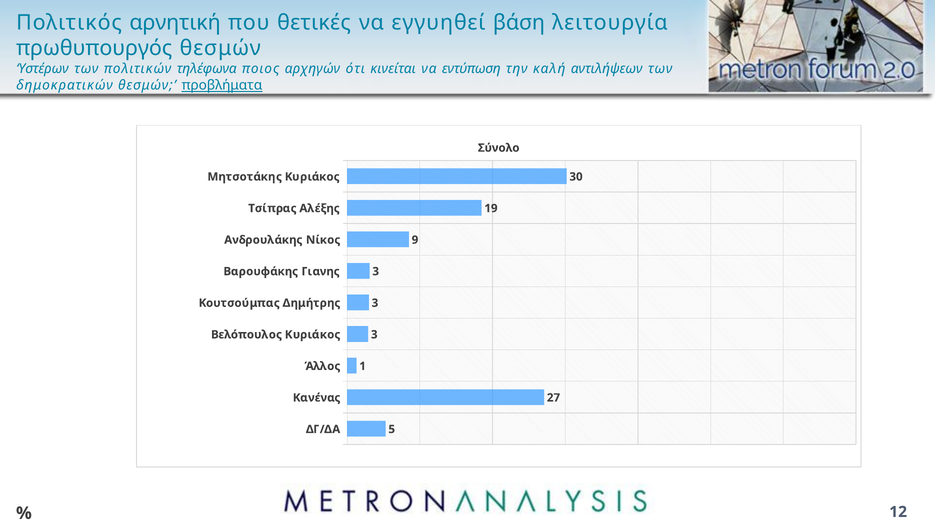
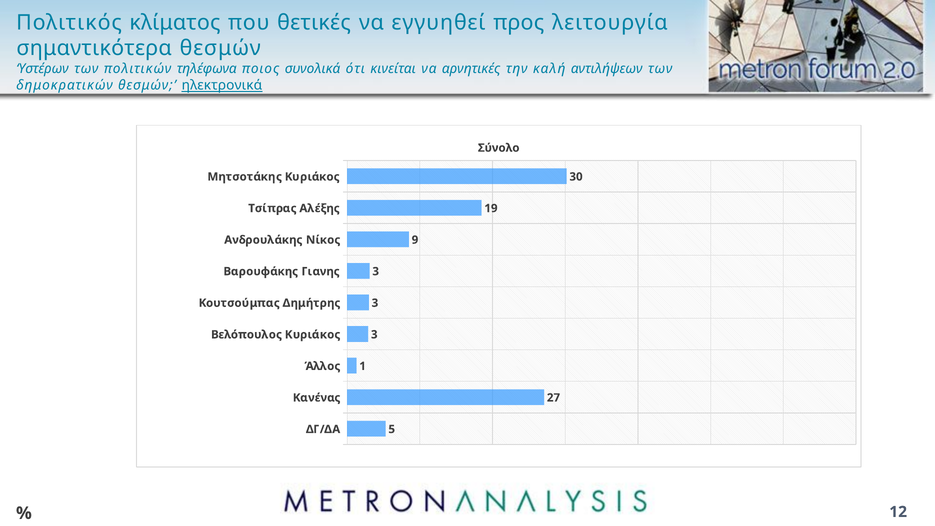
αρνητική: αρνητική -> κλίματος
βάση: βάση -> προς
πρωθυπουργός: πρωθυπουργός -> σημαντικότερα
αρχηγών: αρχηγών -> συνολικά
εντύπωση: εντύπωση -> αρνητικές
προβλήματα: προβλήματα -> ηλεκτρονικά
